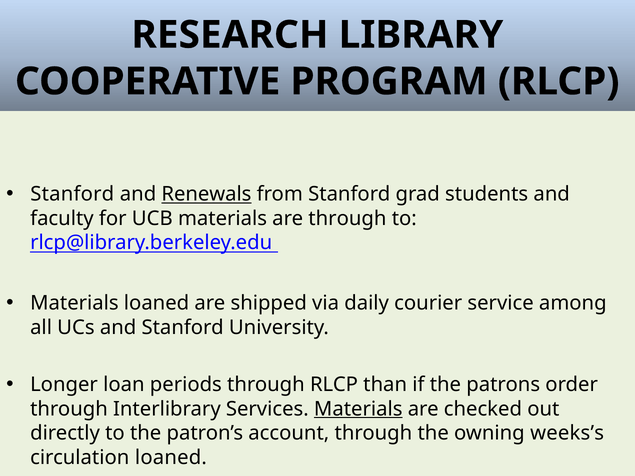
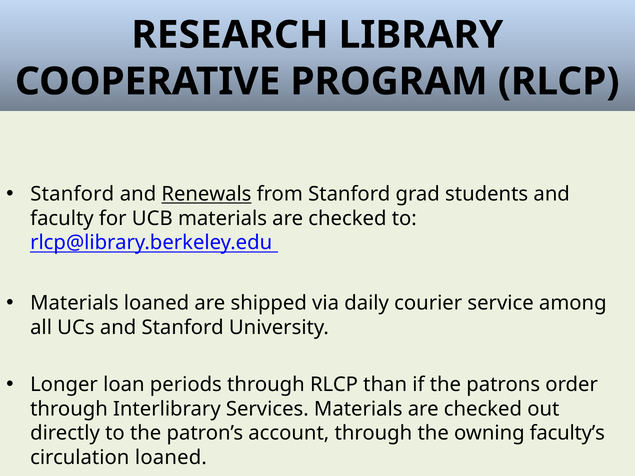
UCB materials are through: through -> checked
Materials at (358, 409) underline: present -> none
weeks’s: weeks’s -> faculty’s
